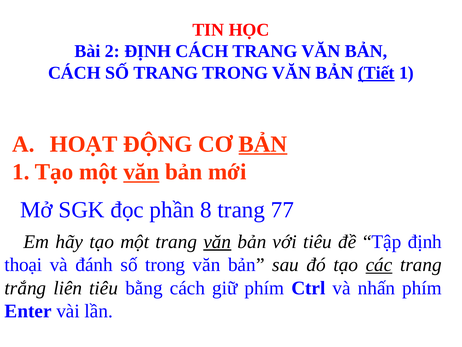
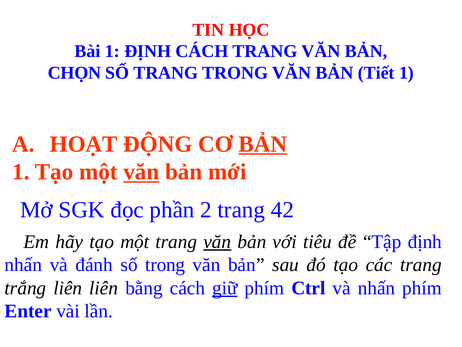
Bài 2: 2 -> 1
CÁCH at (74, 73): CÁCH -> CHỌN
Tiết underline: present -> none
8: 8 -> 2
77: 77 -> 42
thoại at (23, 265): thoại -> nhấn
các underline: present -> none
liên tiêu: tiêu -> liên
giữ underline: none -> present
